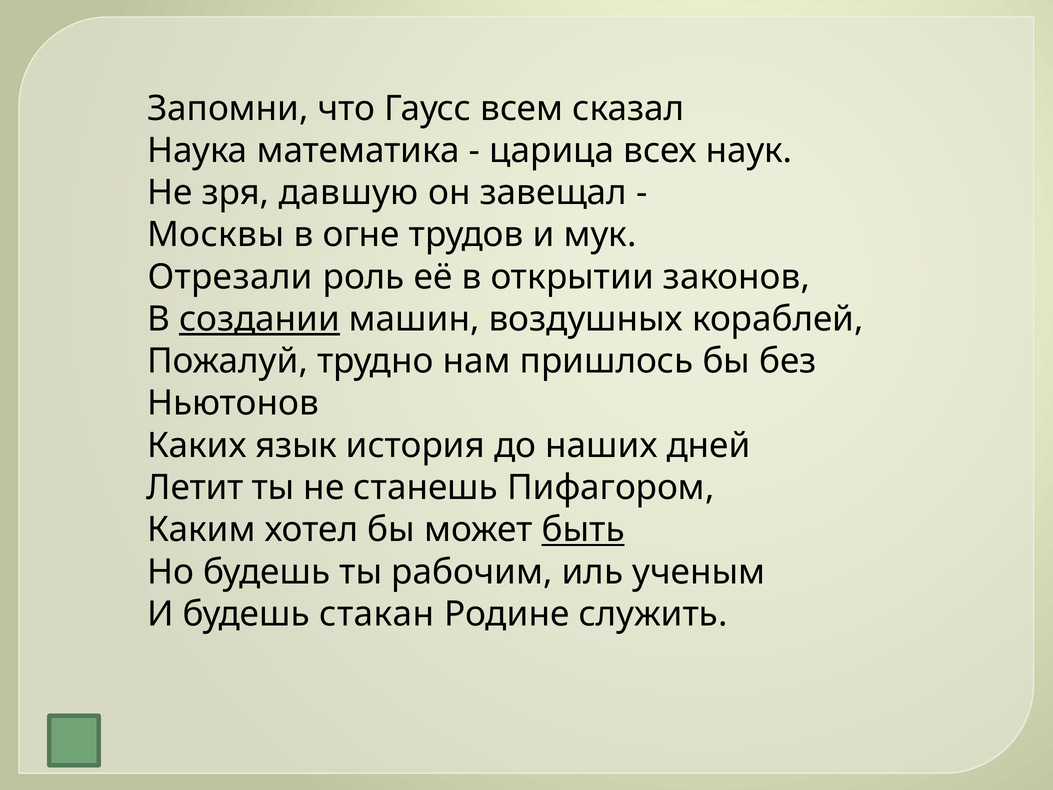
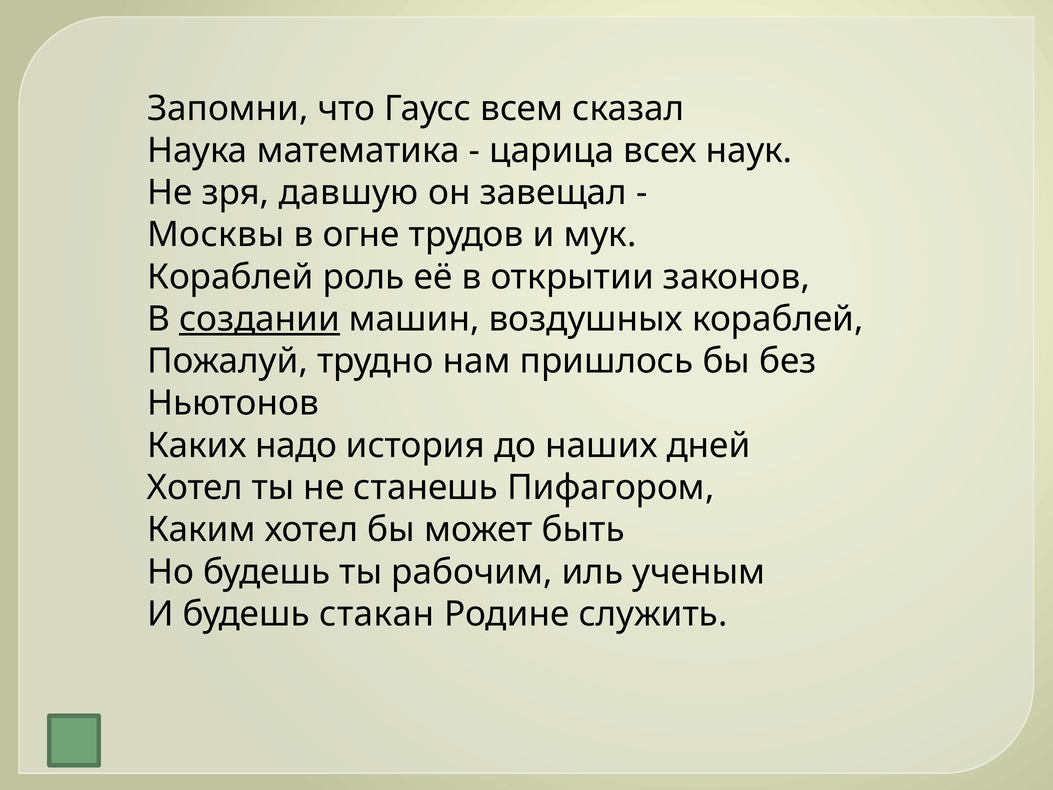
Отрезали at (230, 277): Отрезали -> Кораблей
язык: язык -> надо
Летит at (195, 488): Летит -> Хотел
быть underline: present -> none
